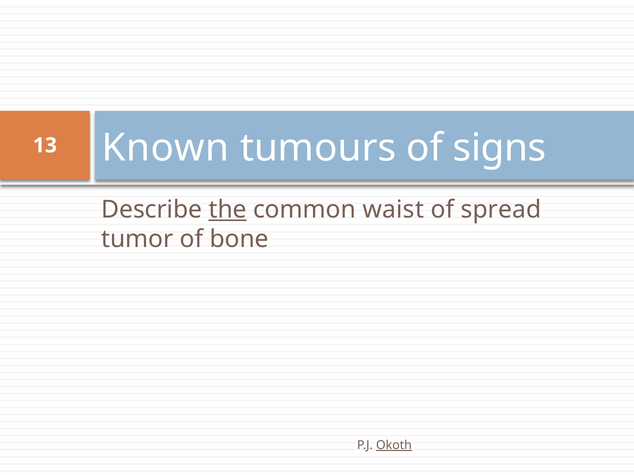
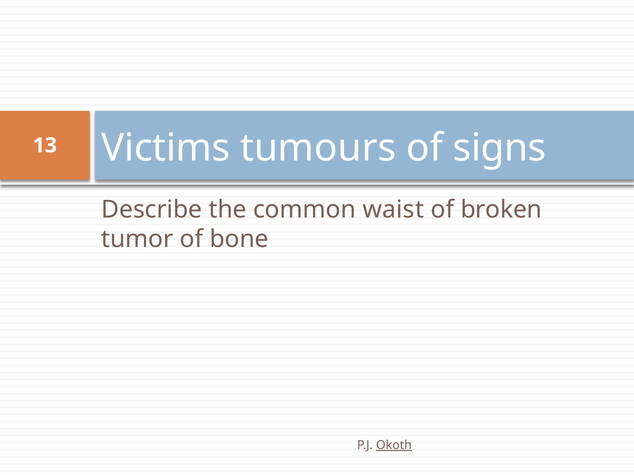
Known: Known -> Victims
the underline: present -> none
spread: spread -> broken
